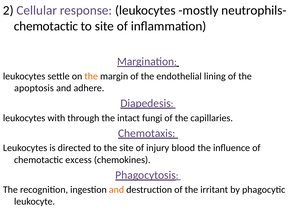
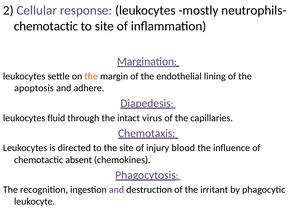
with: with -> fluid
fungi: fungi -> virus
excess: excess -> absent
and at (116, 190) colour: orange -> purple
